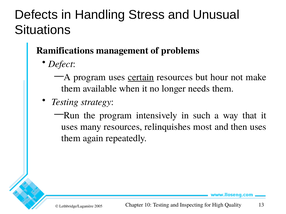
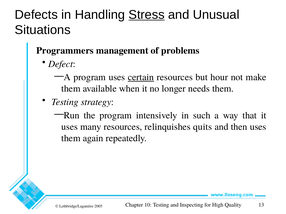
Stress underline: none -> present
Ramifications: Ramifications -> Programmers
most: most -> quits
